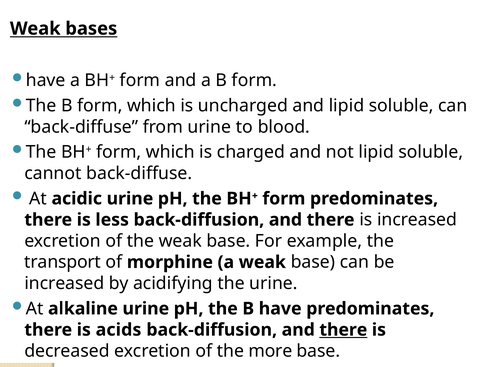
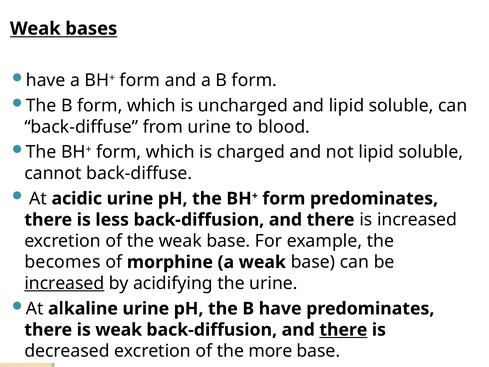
transport: transport -> becomes
increased at (64, 283) underline: none -> present
is acids: acids -> weak
